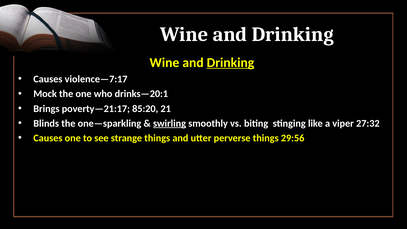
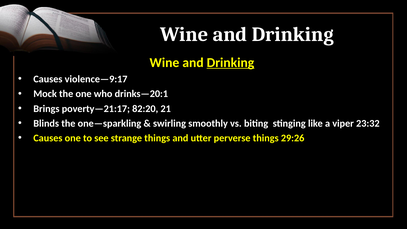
violence—7:17: violence—7:17 -> violence—9:17
85:20: 85:20 -> 82:20
swirling underline: present -> none
27:32: 27:32 -> 23:32
29:56: 29:56 -> 29:26
